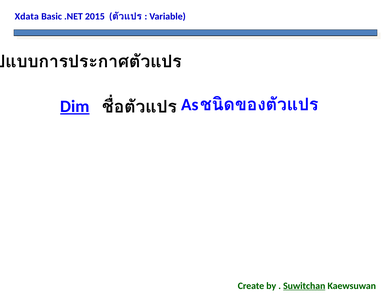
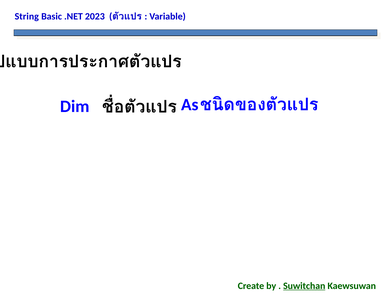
Xdata: Xdata -> String
2015: 2015 -> 2023
Dim underline: present -> none
